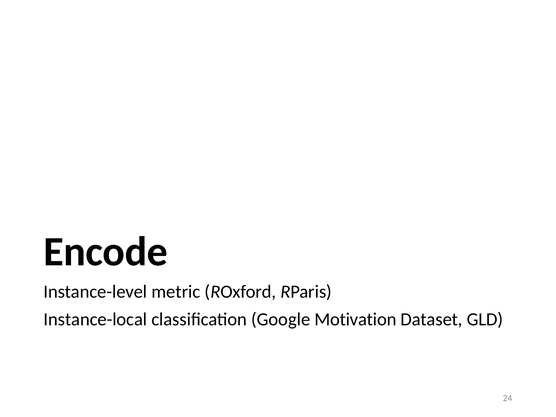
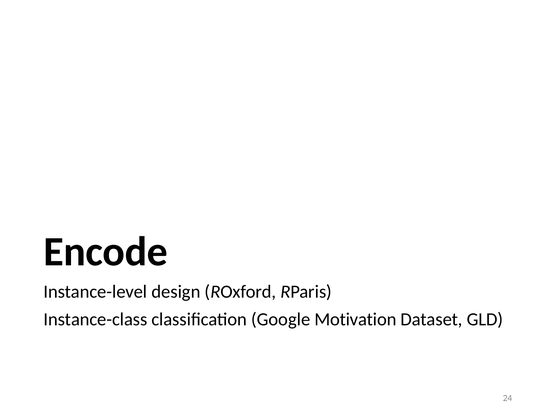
metric: metric -> design
Instance-local: Instance-local -> Instance-class
